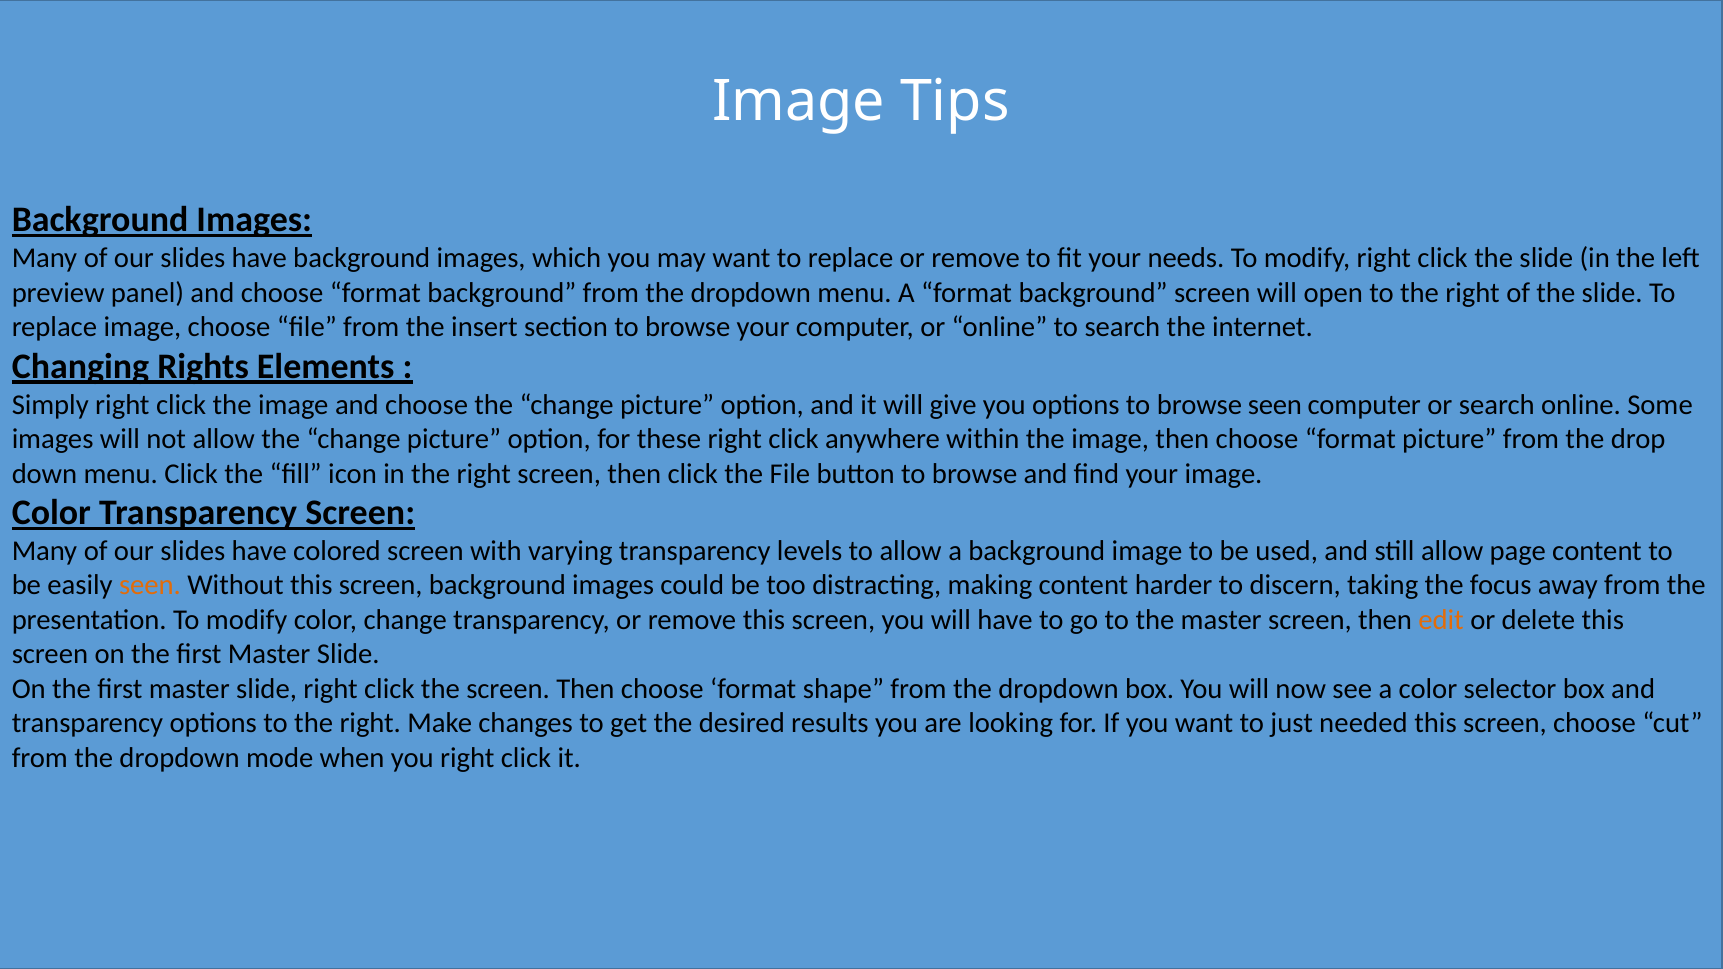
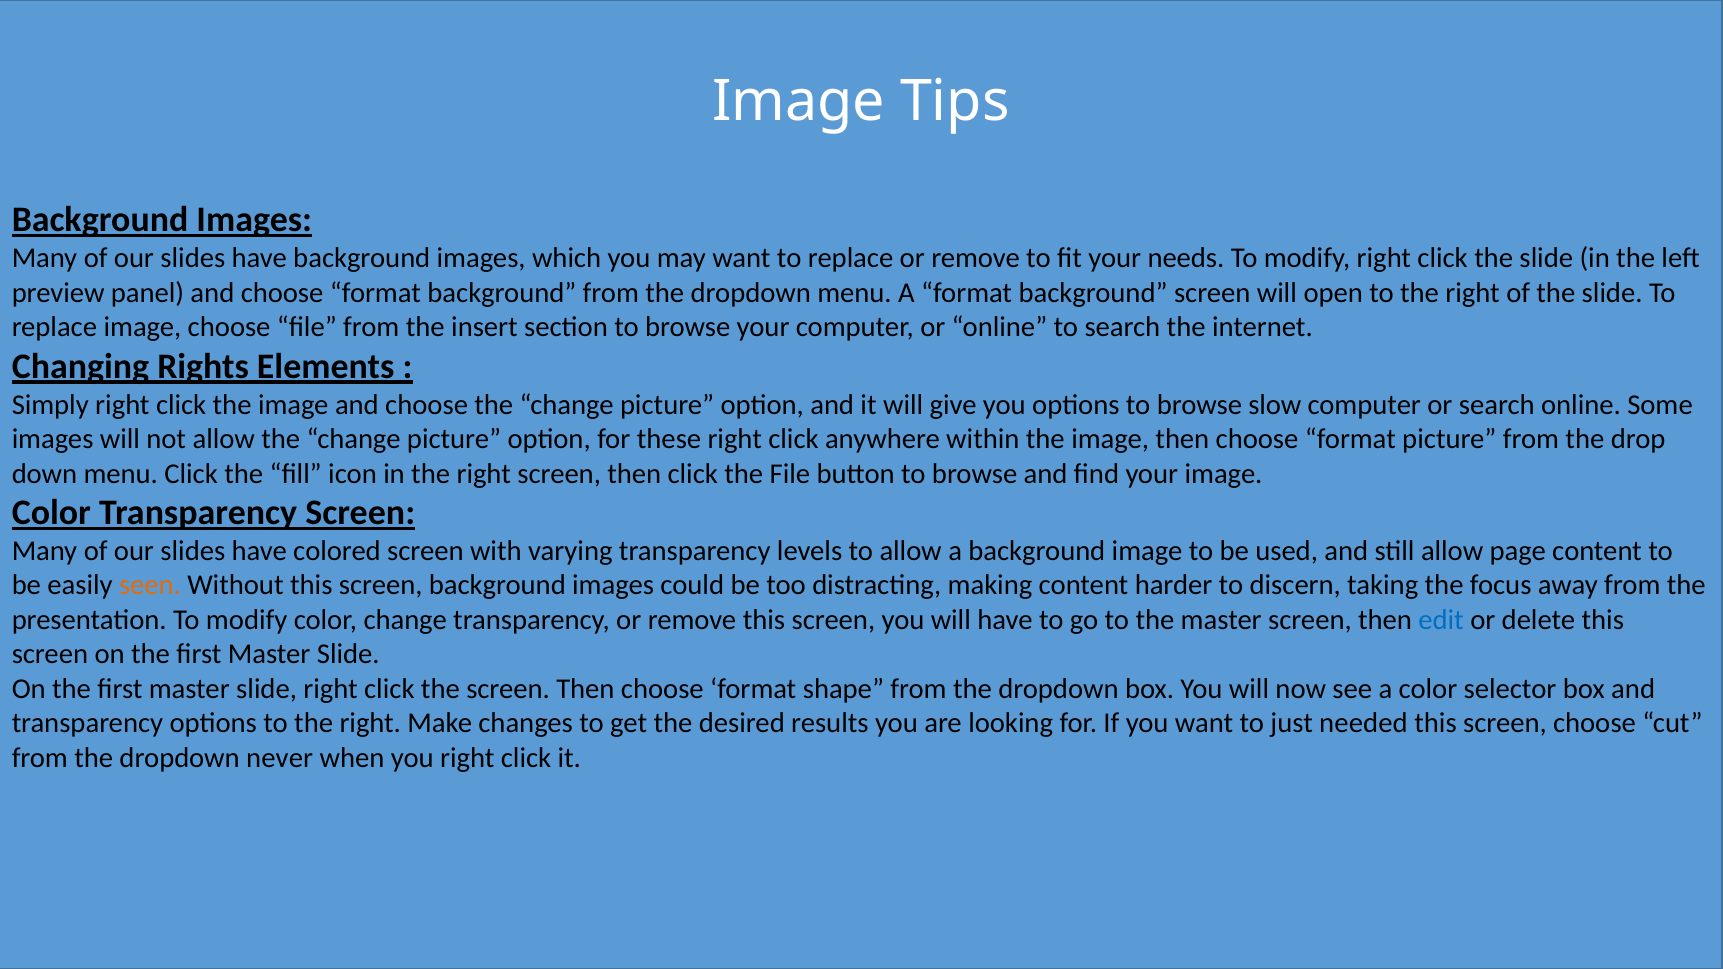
browse seen: seen -> slow
edit colour: orange -> blue
mode: mode -> never
